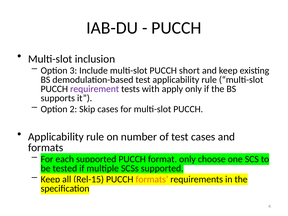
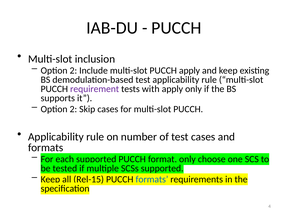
3 at (73, 70): 3 -> 2
PUCCH short: short -> apply
formats at (152, 179) colour: orange -> blue
